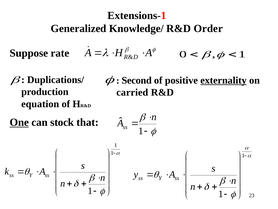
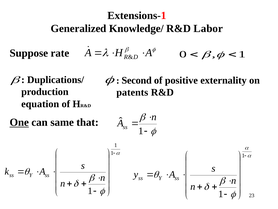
Order: Order -> Labor
externality underline: present -> none
carried: carried -> patents
stock: stock -> same
